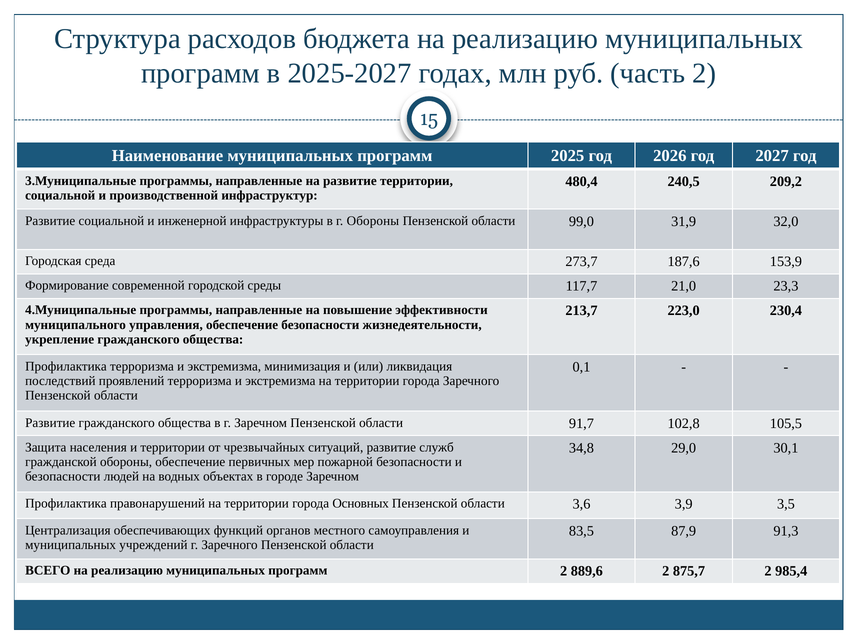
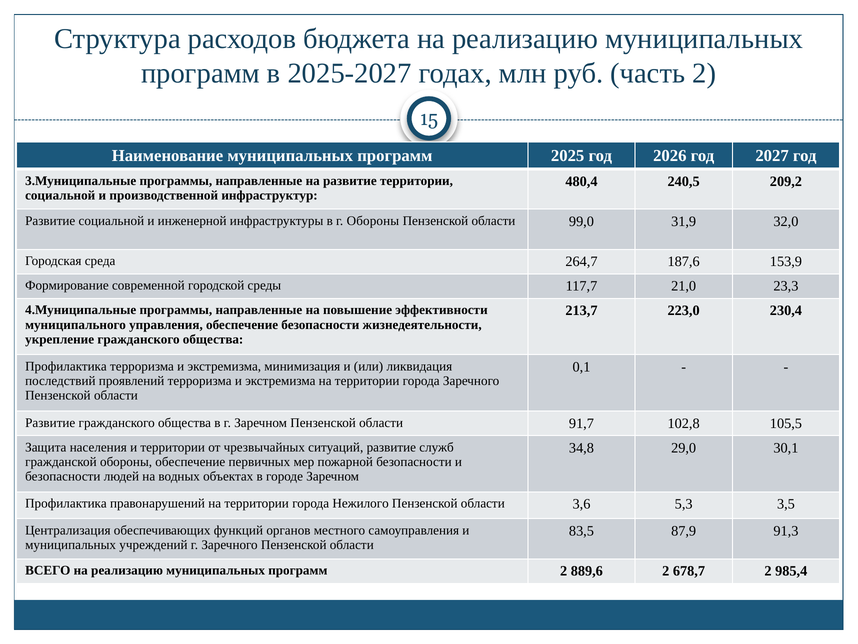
273,7: 273,7 -> 264,7
Основных: Основных -> Нежилого
3,9: 3,9 -> 5,3
875,7: 875,7 -> 678,7
